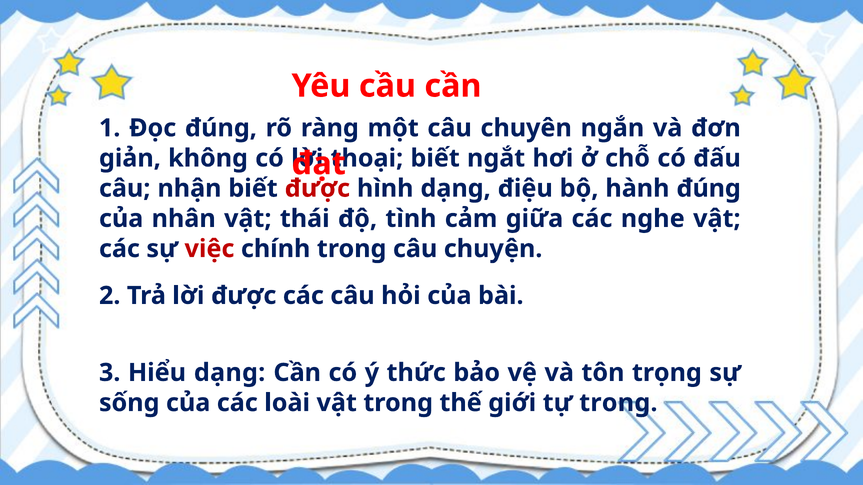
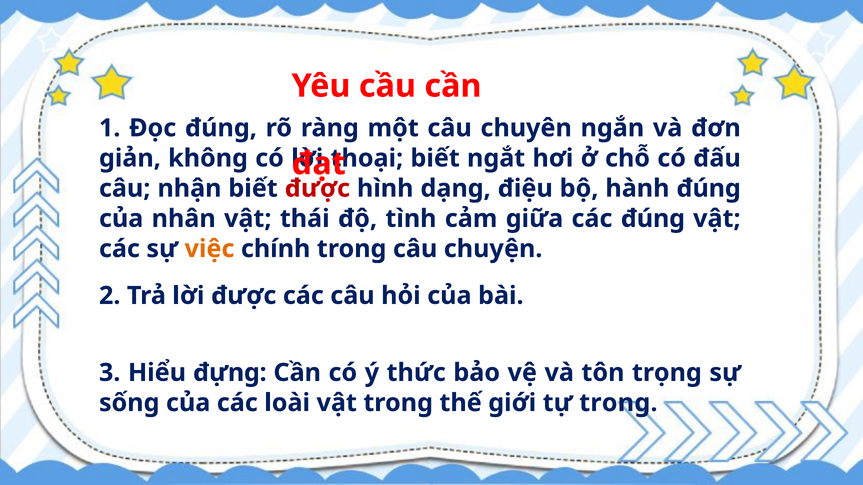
các nghe: nghe -> đúng
việc colour: red -> orange
Hiểu dạng: dạng -> đựng
